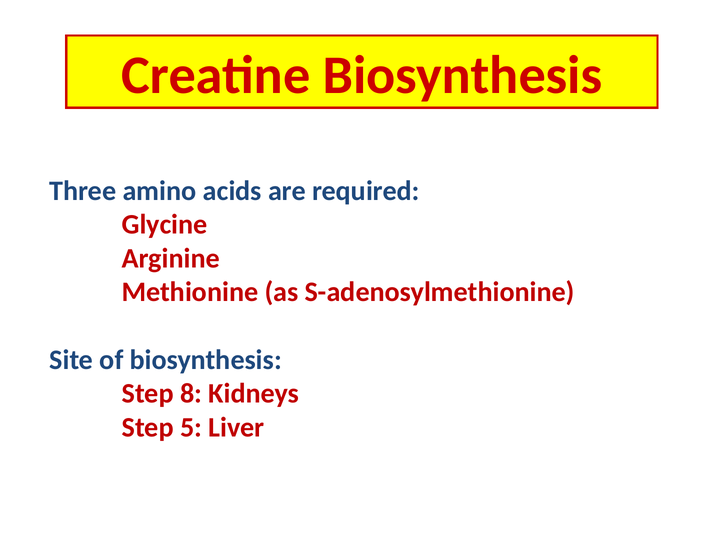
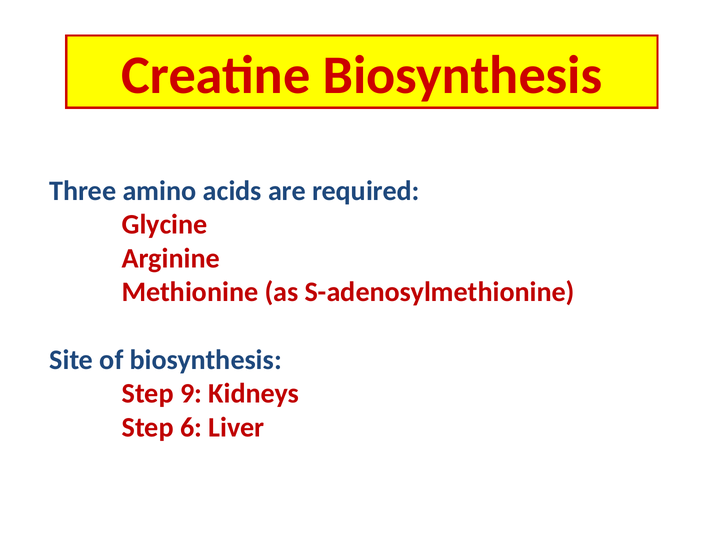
8: 8 -> 9
5: 5 -> 6
